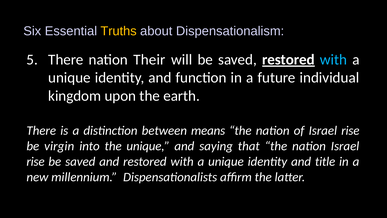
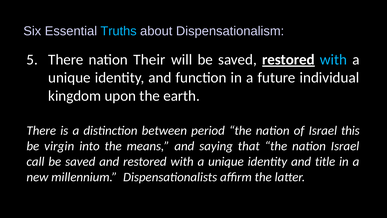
Truths colour: yellow -> light blue
means: means -> period
of Israel rise: rise -> this
the unique: unique -> means
rise at (36, 161): rise -> call
